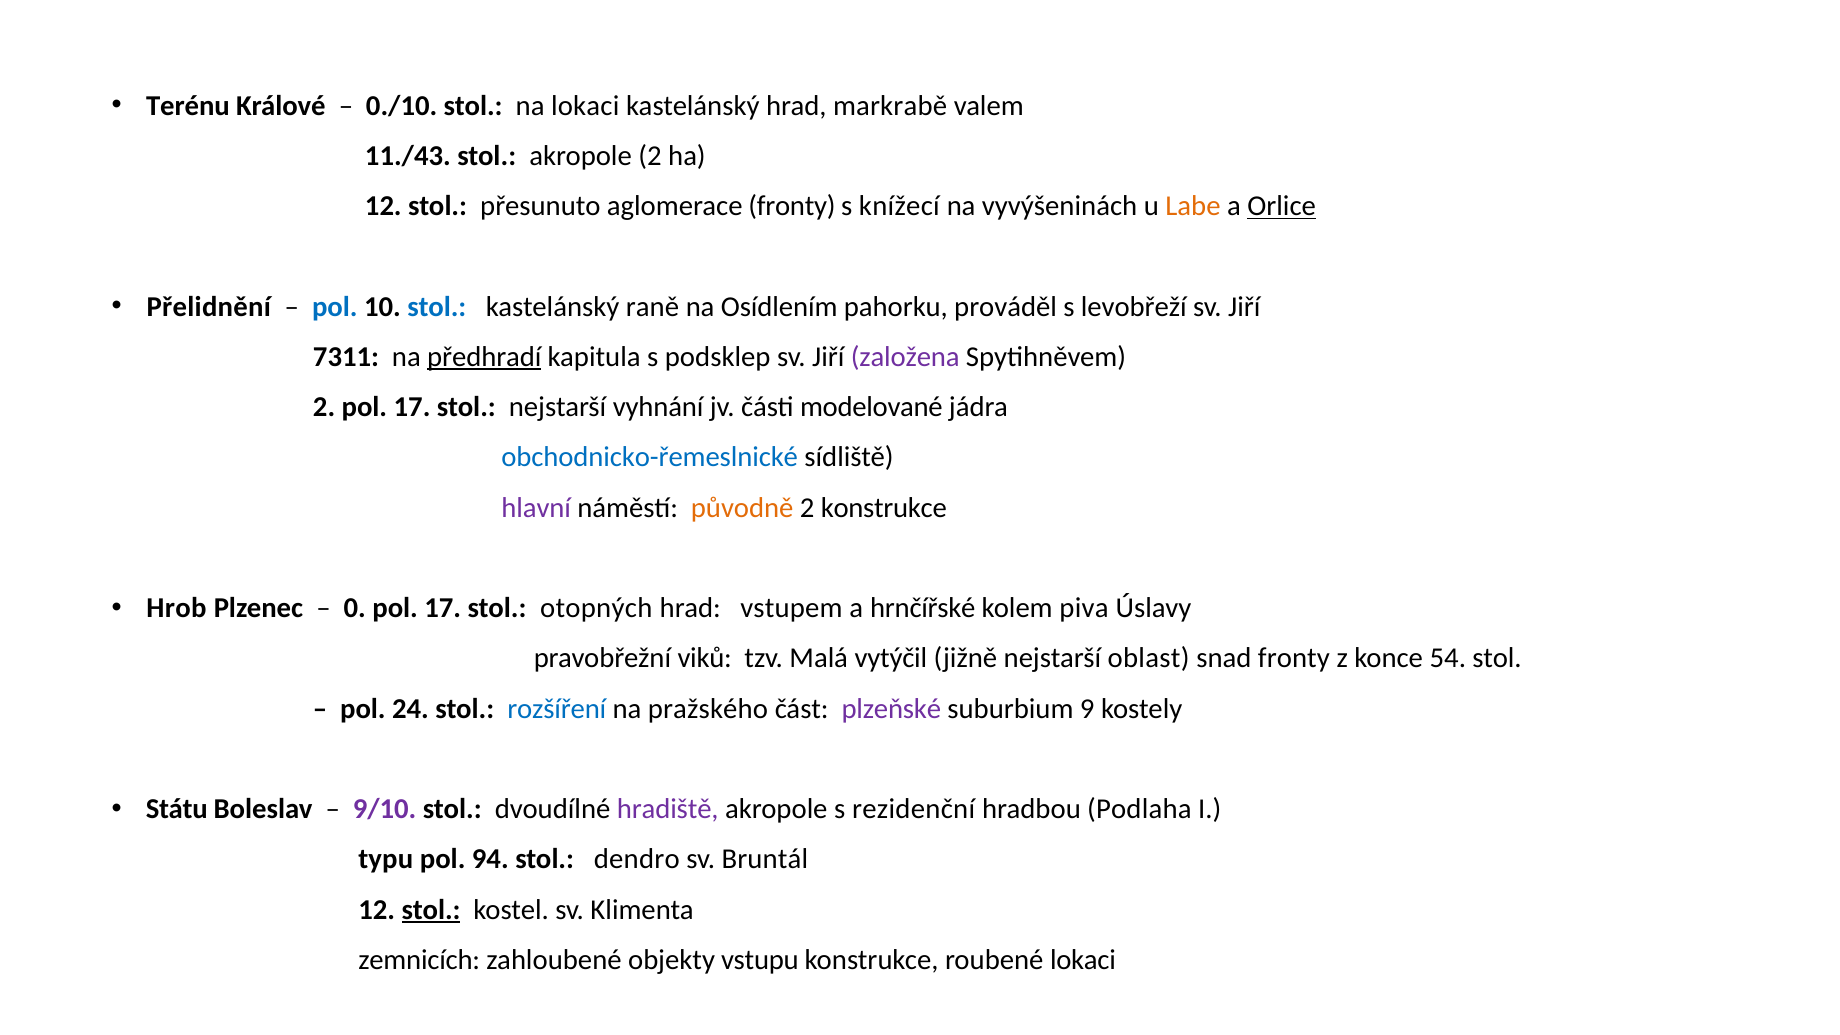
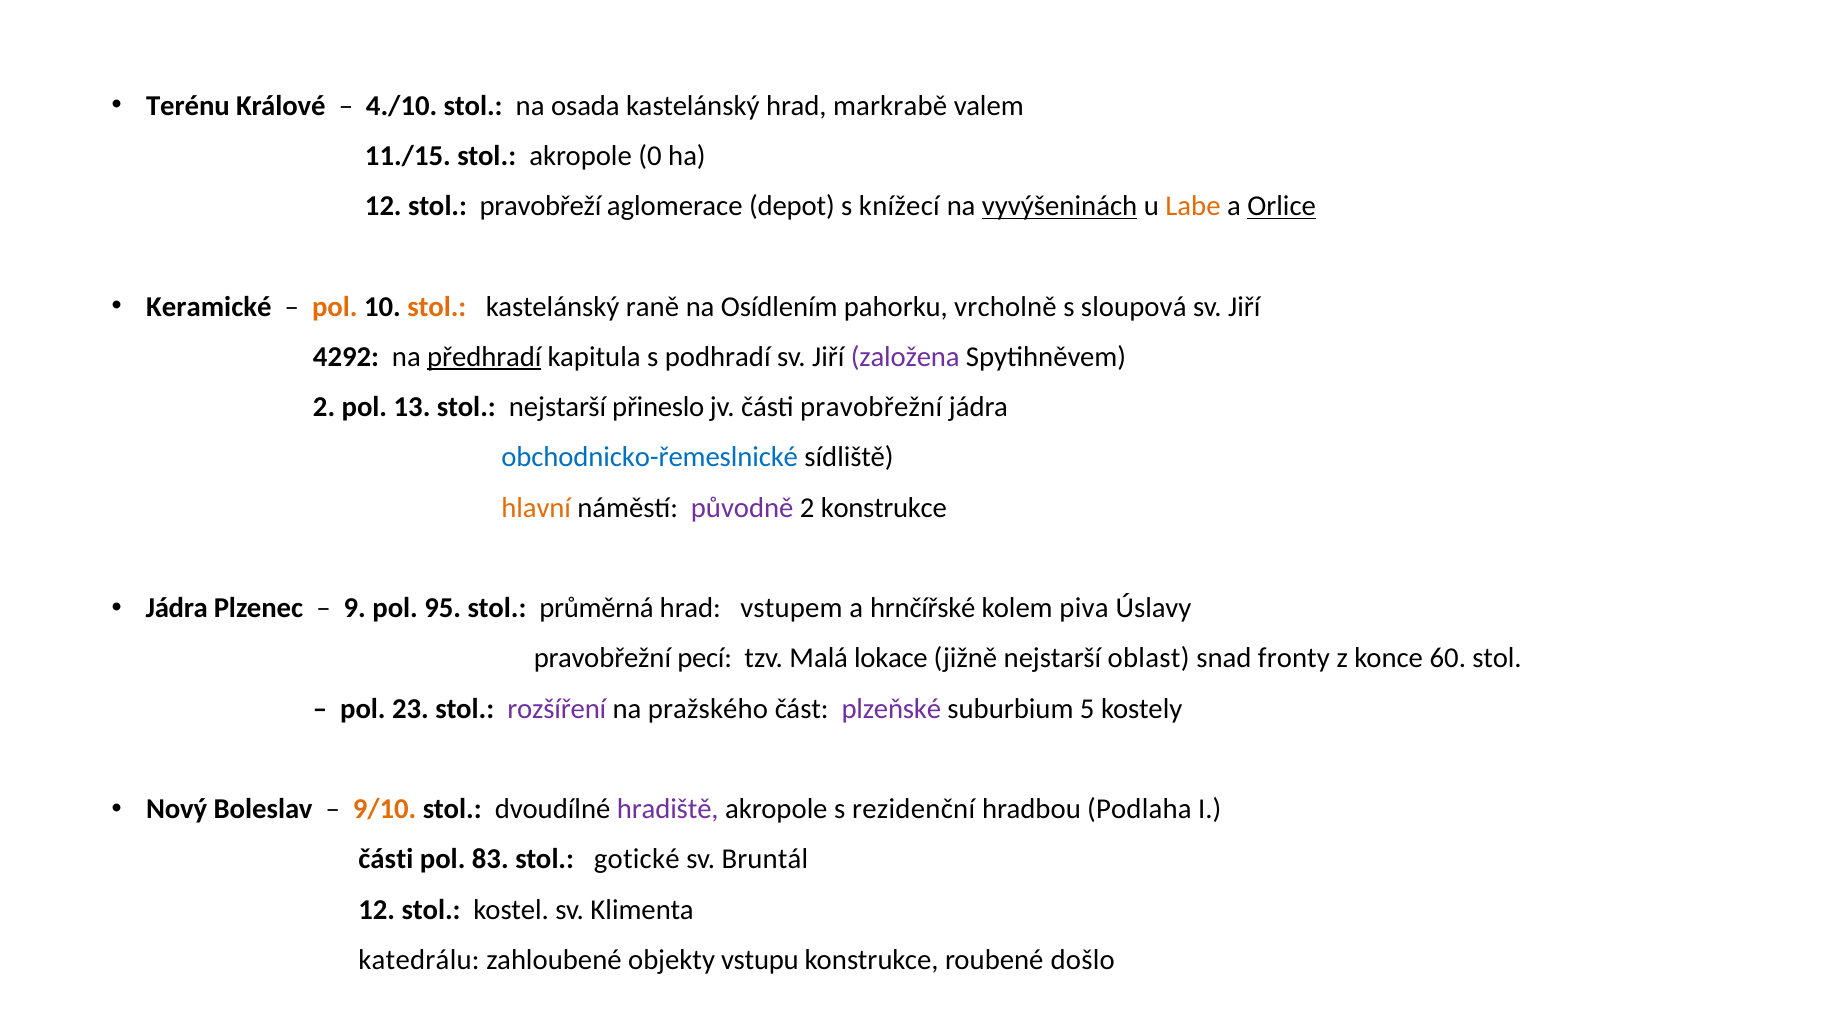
0./10: 0./10 -> 4./10
na lokaci: lokaci -> osada
11./43: 11./43 -> 11./15
akropole 2: 2 -> 0
přesunuto: přesunuto -> pravobřeží
aglomerace fronty: fronty -> depot
vyvýšeninách underline: none -> present
Přelidnění: Přelidnění -> Keramické
pol at (335, 307) colour: blue -> orange
stol at (437, 307) colour: blue -> orange
prováděl: prováděl -> vrcholně
levobřeží: levobřeží -> sloupová
7311: 7311 -> 4292
podsklep: podsklep -> podhradí
2 pol 17: 17 -> 13
vyhnání: vyhnání -> přineslo
části modelované: modelované -> pravobřežní
hlavní colour: purple -> orange
původně colour: orange -> purple
Hrob at (176, 608): Hrob -> Jádra
0: 0 -> 9
17 at (443, 608): 17 -> 95
otopných: otopných -> průměrná
viků: viků -> pecí
vytýčil: vytýčil -> lokace
54: 54 -> 60
24: 24 -> 23
rozšíření colour: blue -> purple
9: 9 -> 5
Státu: Státu -> Nový
9/10 colour: purple -> orange
typu at (386, 859): typu -> části
94: 94 -> 83
dendro: dendro -> gotické
stol at (431, 910) underline: present -> none
zemnicích: zemnicích -> katedrálu
roubené lokaci: lokaci -> došlo
